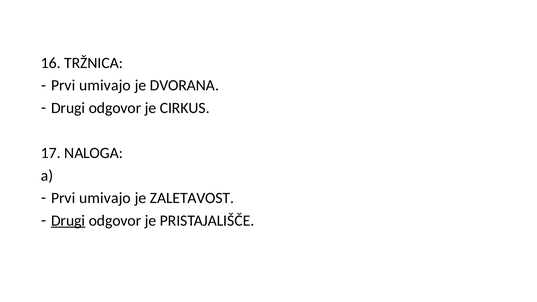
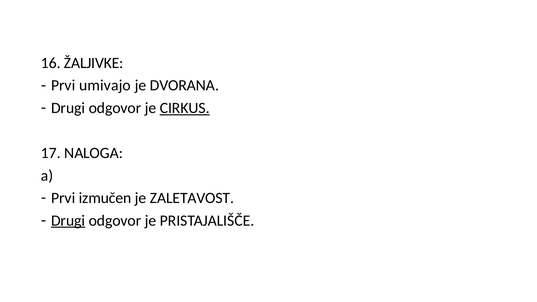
TRŽNICA: TRŽNICA -> ŽALJIVKE
CIRKUS underline: none -> present
umivajo at (105, 198): umivajo -> izmučen
